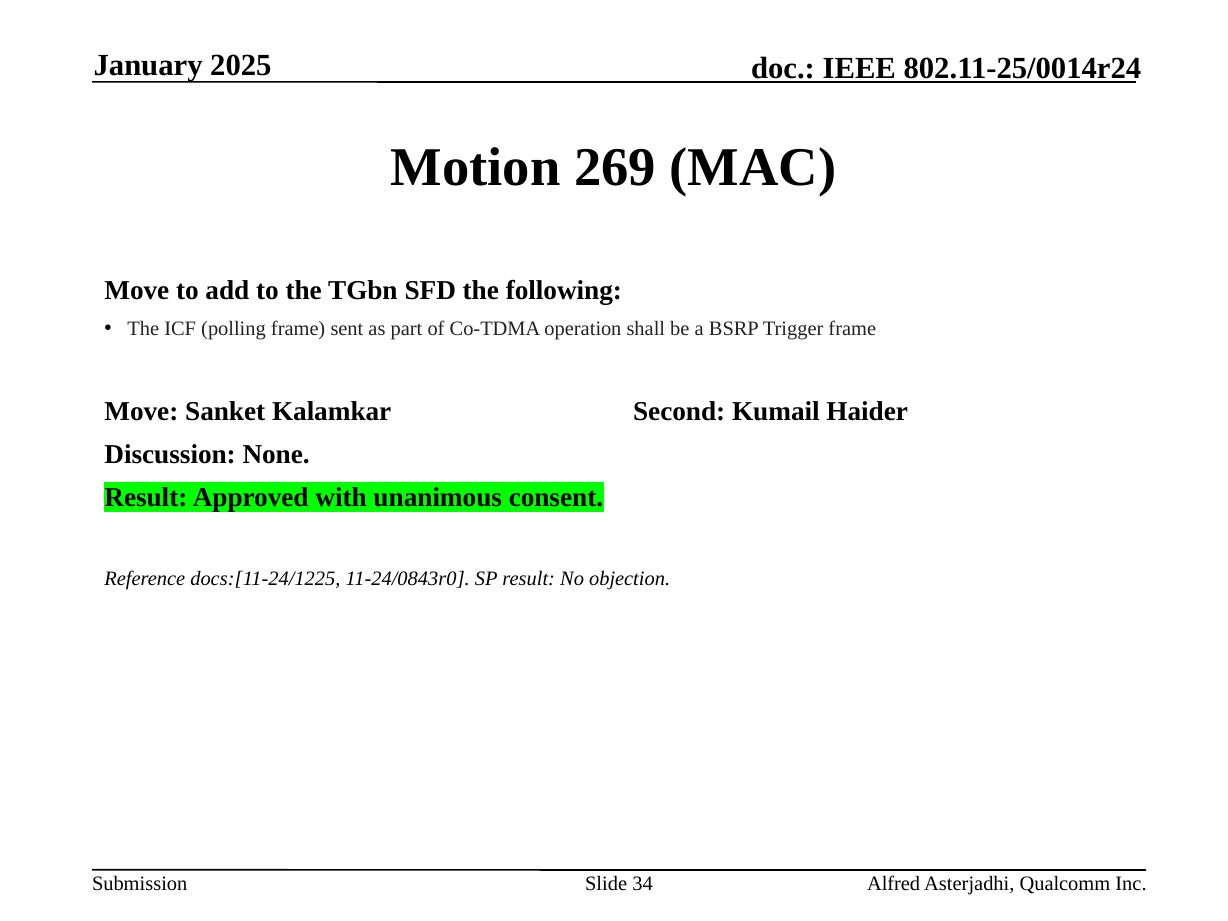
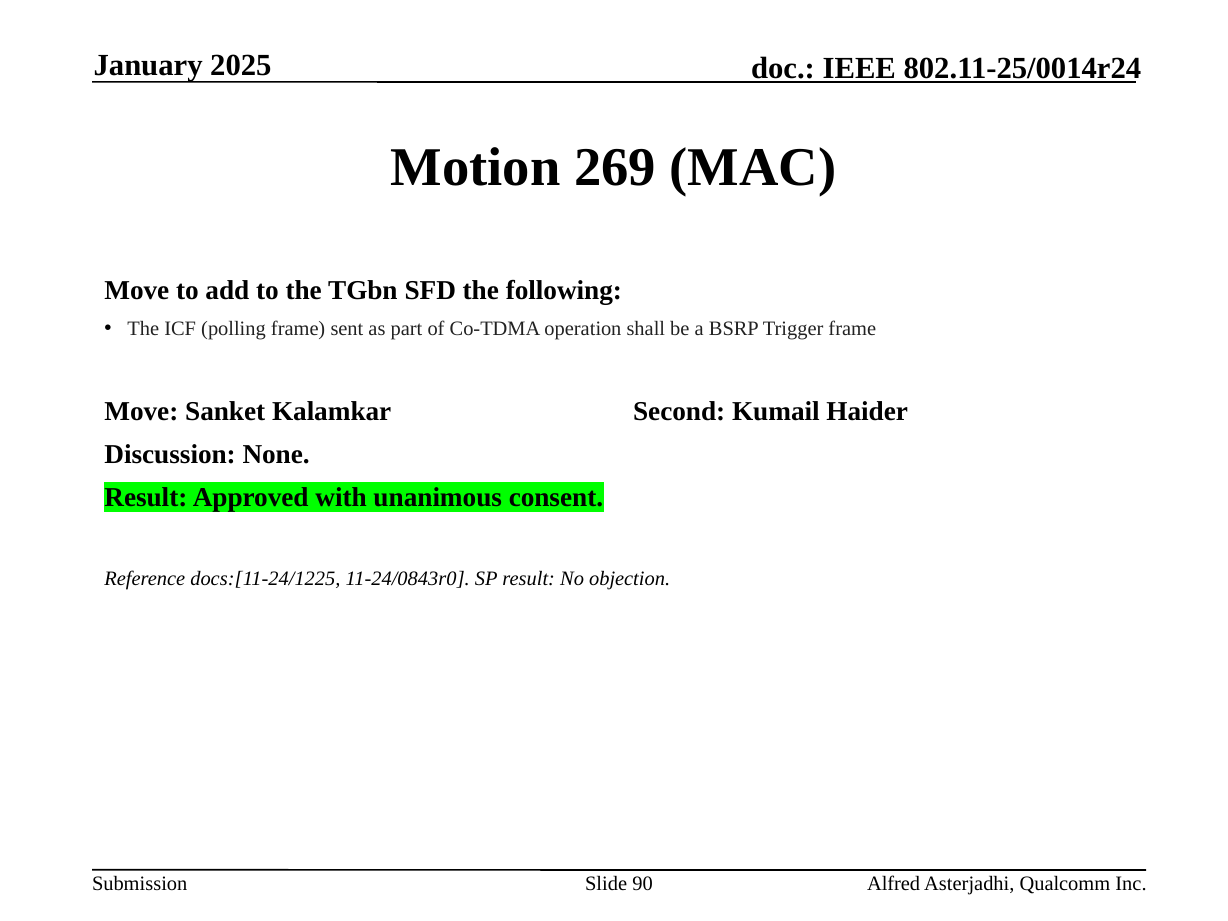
34: 34 -> 90
